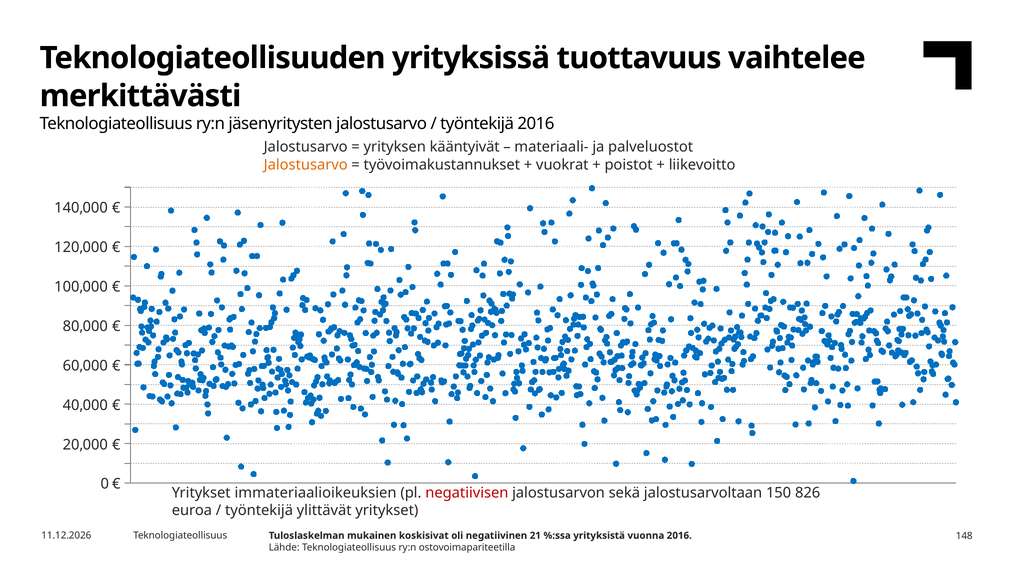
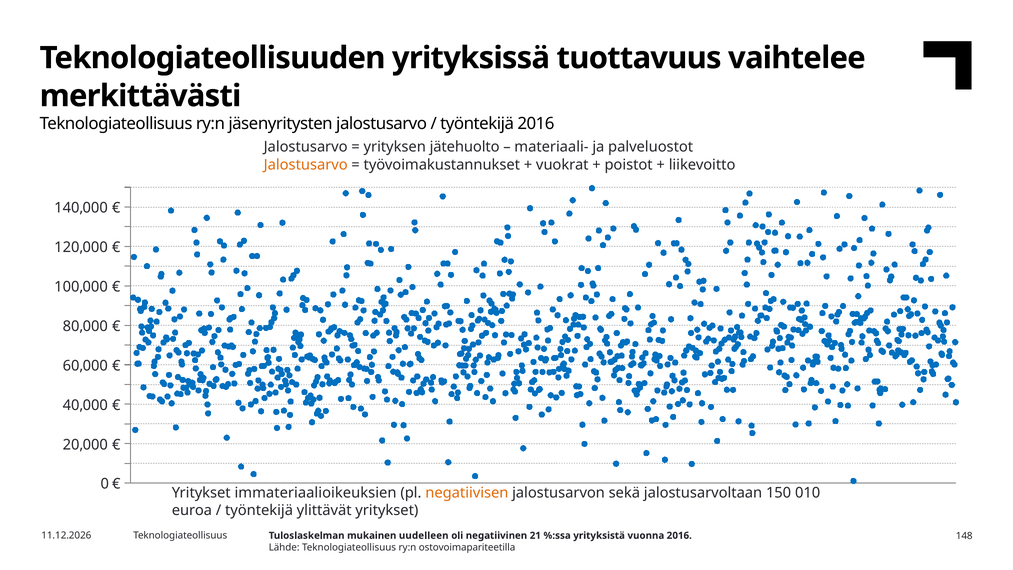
kääntyivät: kääntyivät -> jätehuolto
negatiivisen colour: red -> orange
826: 826 -> 010
koskisivat: koskisivat -> uudelleen
